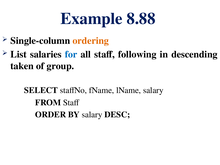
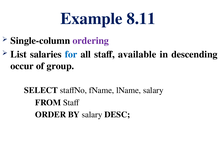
8.88: 8.88 -> 8.11
ordering colour: orange -> purple
following: following -> available
taken: taken -> occur
